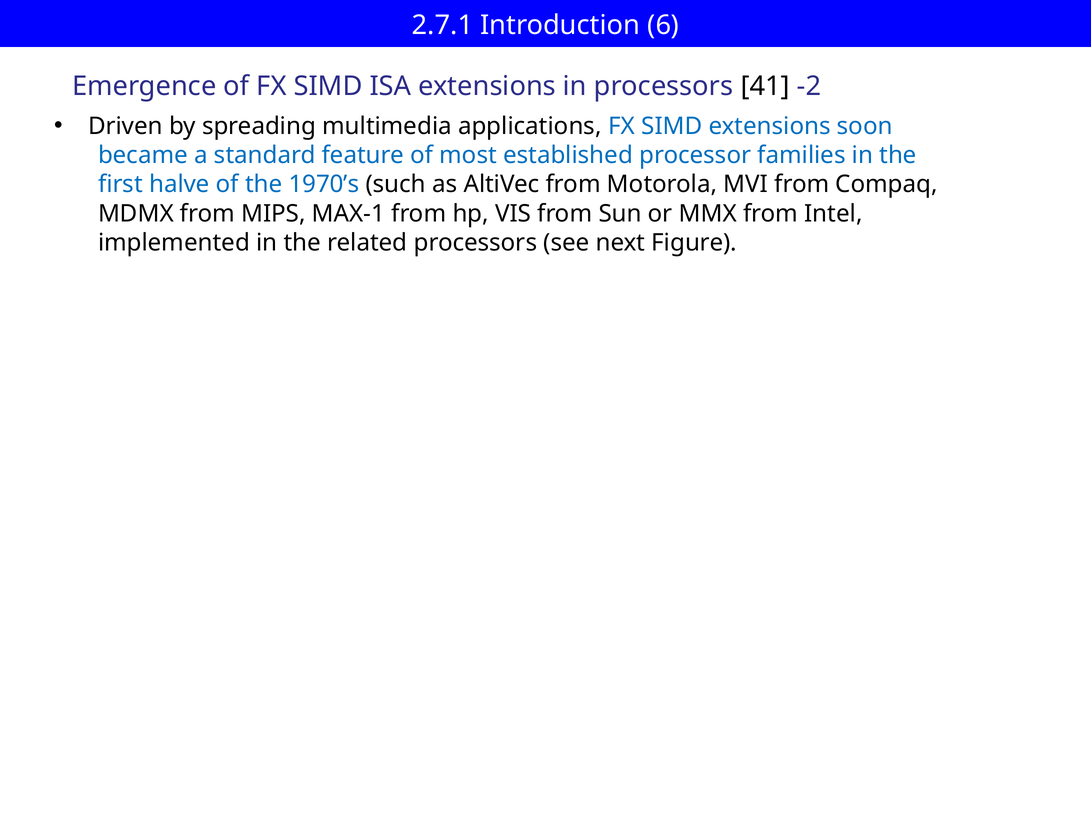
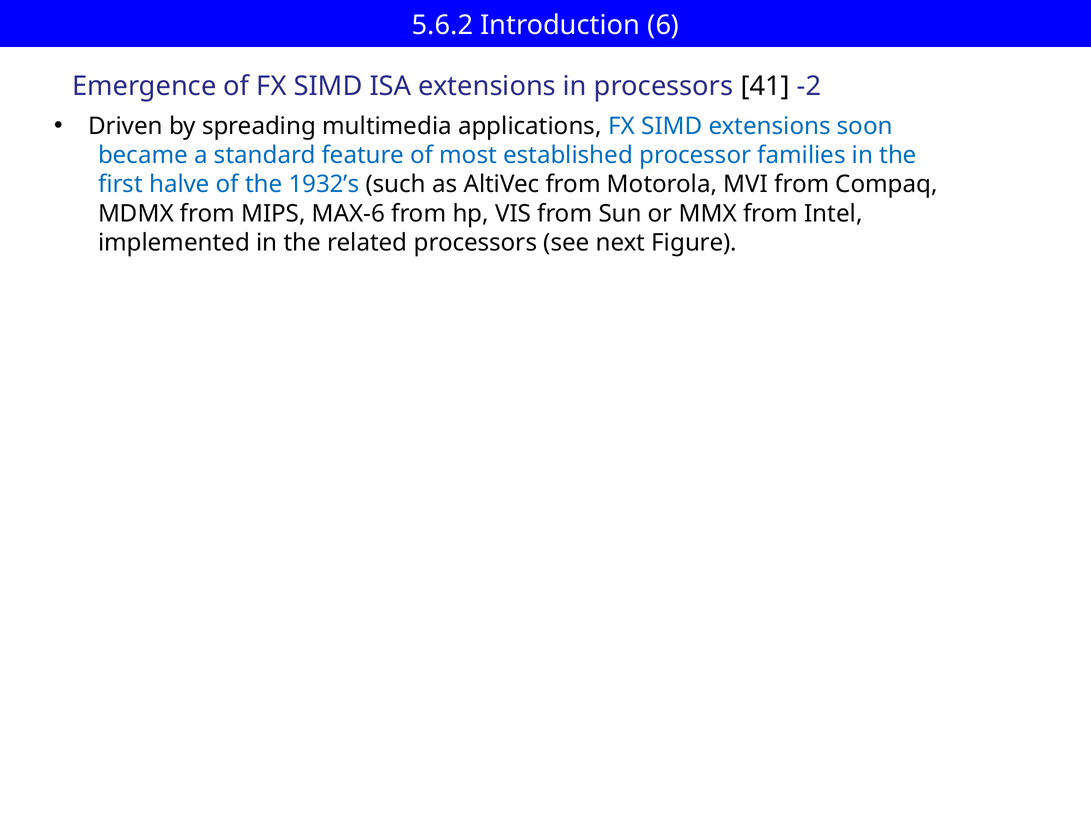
2.7.1: 2.7.1 -> 5.6.2
1970’s: 1970’s -> 1932’s
MAX-1: MAX-1 -> MAX-6
